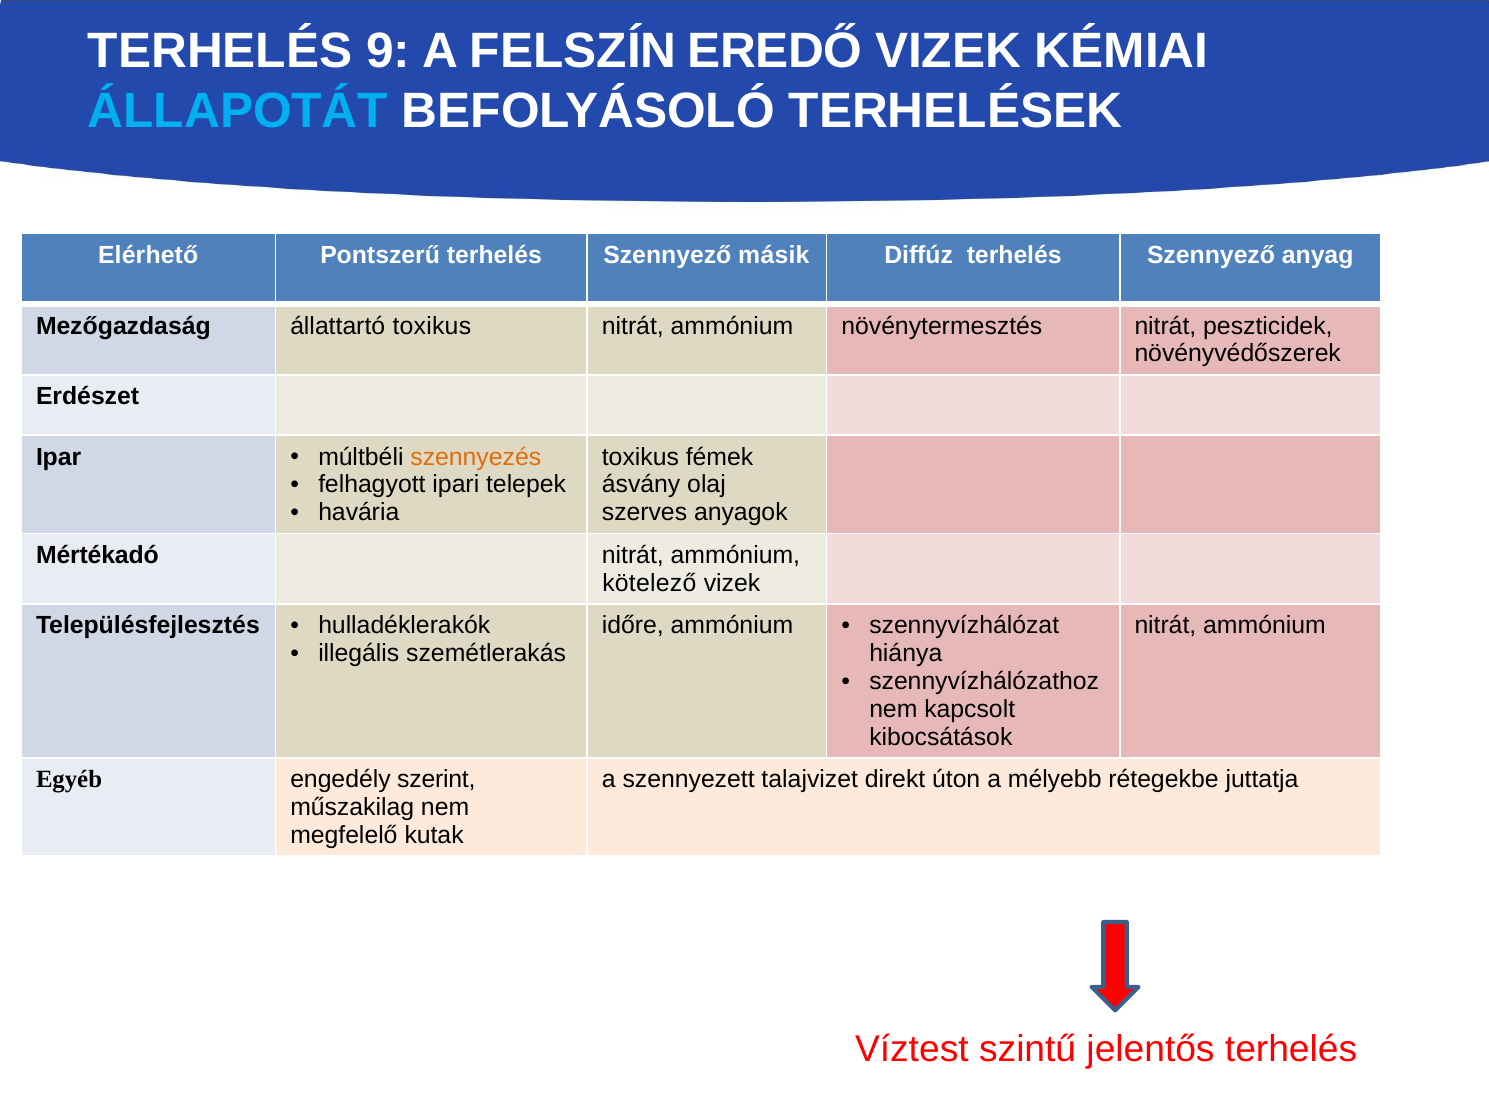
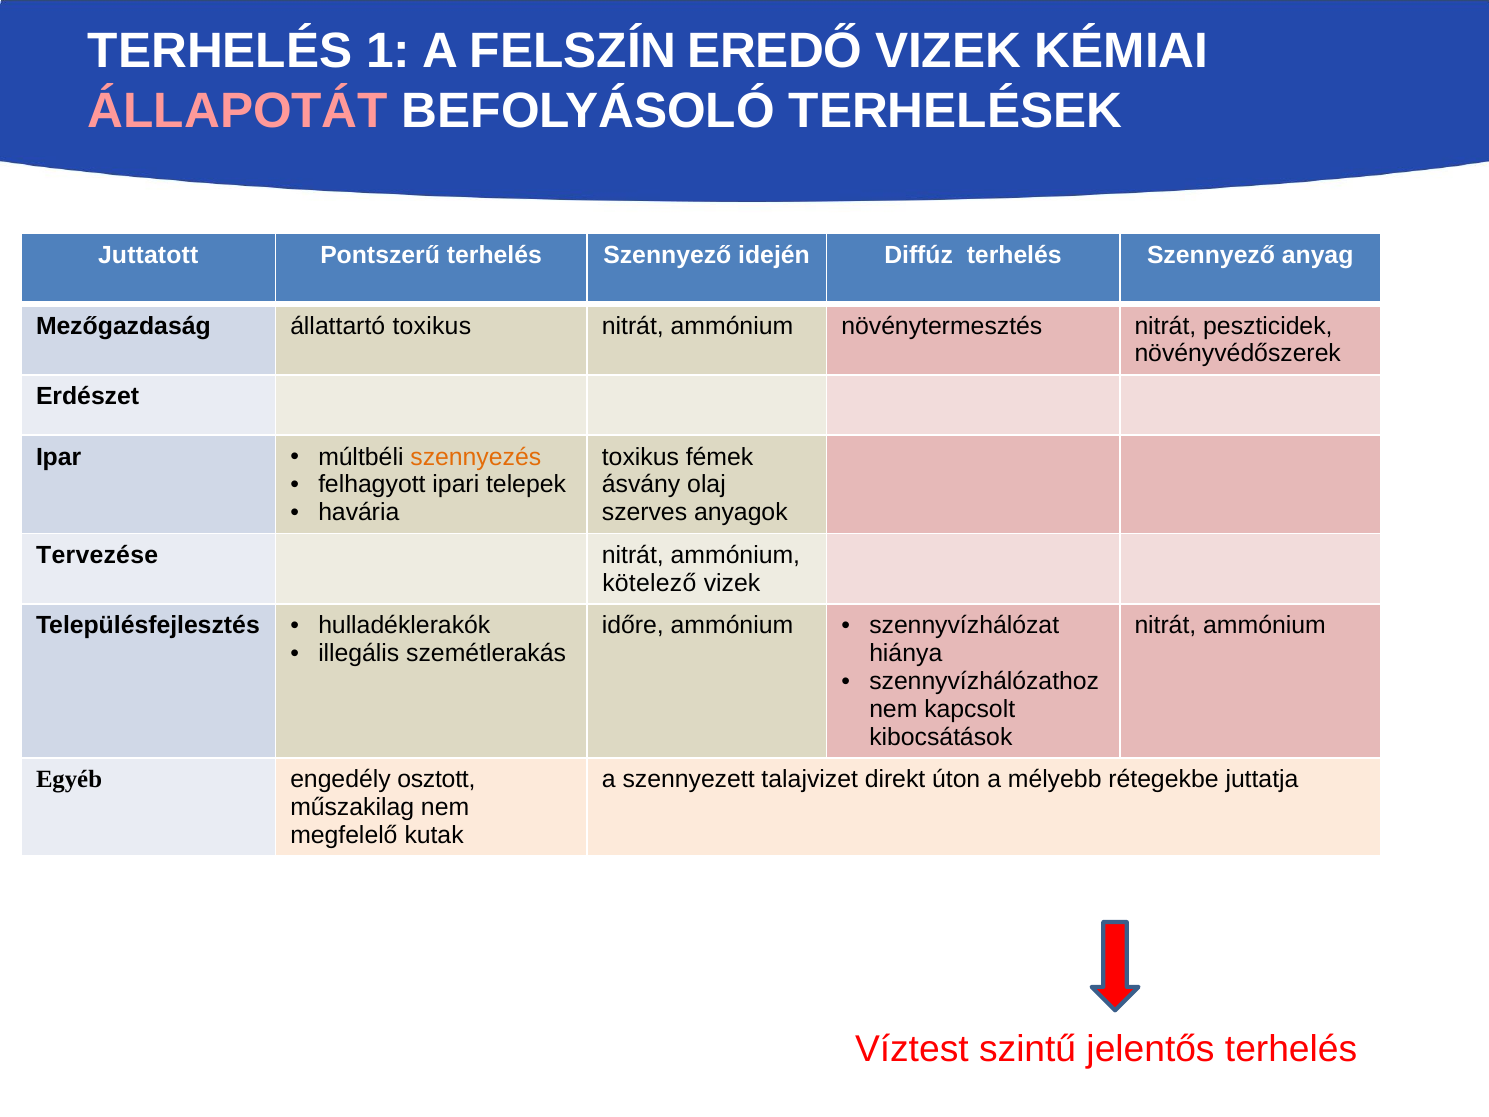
9: 9 -> 1
ÁLLAPOTÁT colour: light blue -> pink
Elérhető: Elérhető -> Juttatott
másik: másik -> idején
Mértékadó: Mértékadó -> Tervezése
szerint: szerint -> osztott
